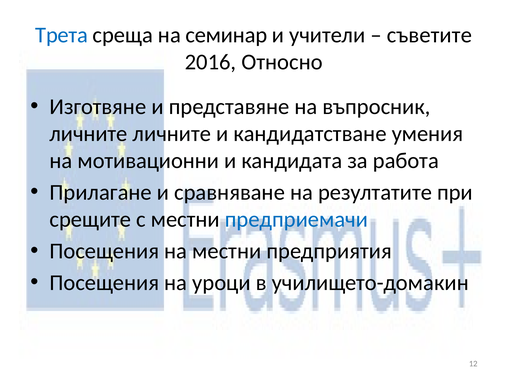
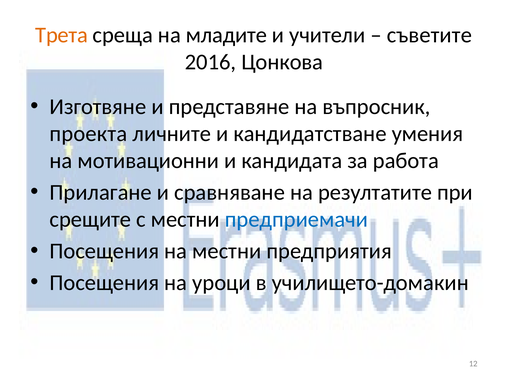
Трета colour: blue -> orange
семинар: семинар -> младите
Относно: Относно -> Цонкова
личните at (89, 134): личните -> проекта
